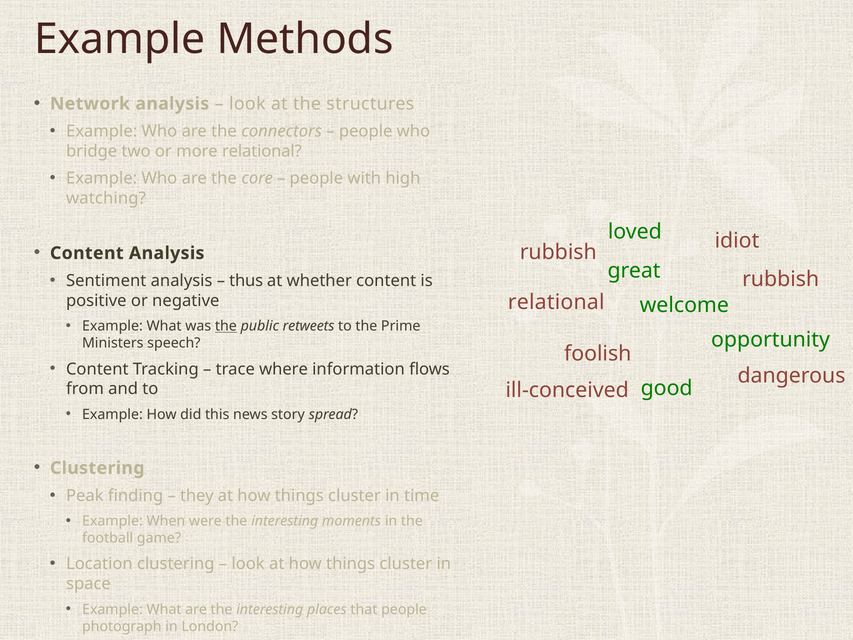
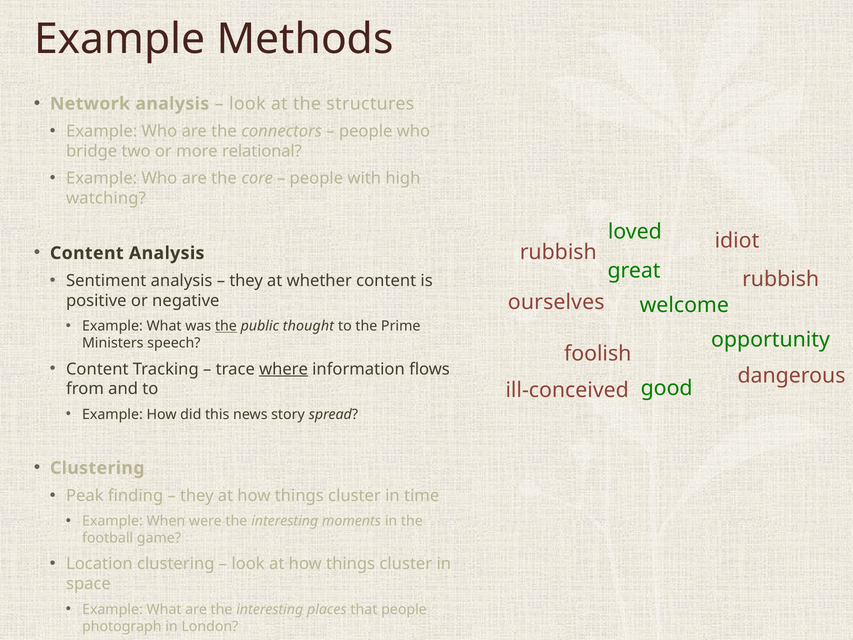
thus at (246, 281): thus -> they
relational at (556, 302): relational -> ourselves
retweets: retweets -> thought
where underline: none -> present
